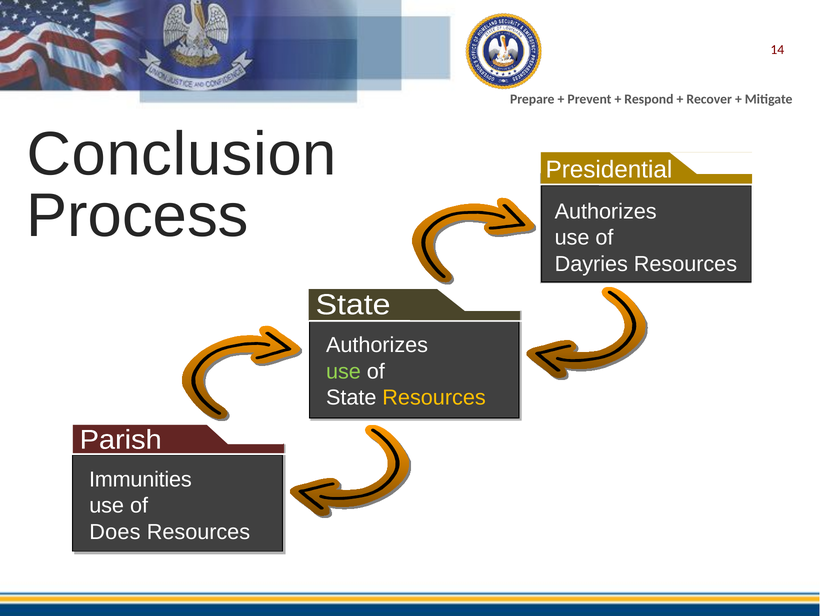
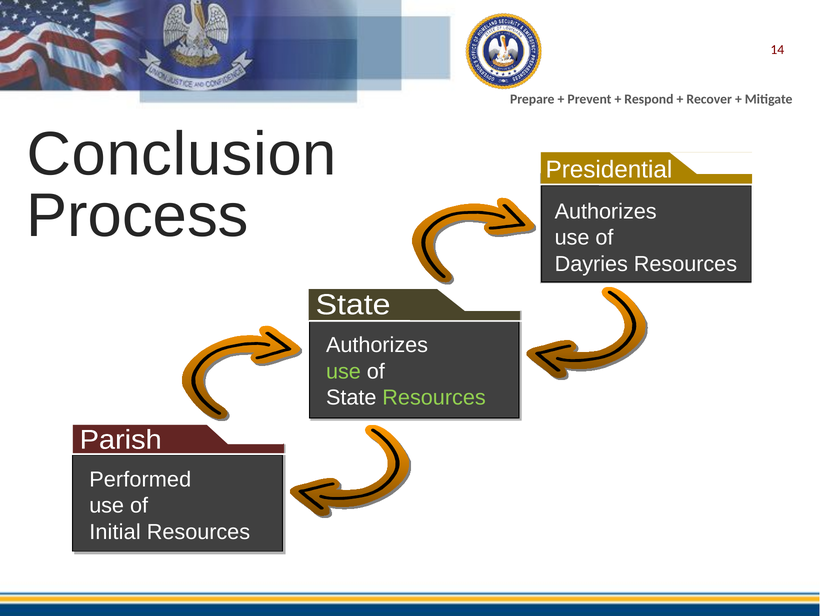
Resources at (434, 398) colour: yellow -> light green
Immunities: Immunities -> Performed
Does: Does -> Initial
